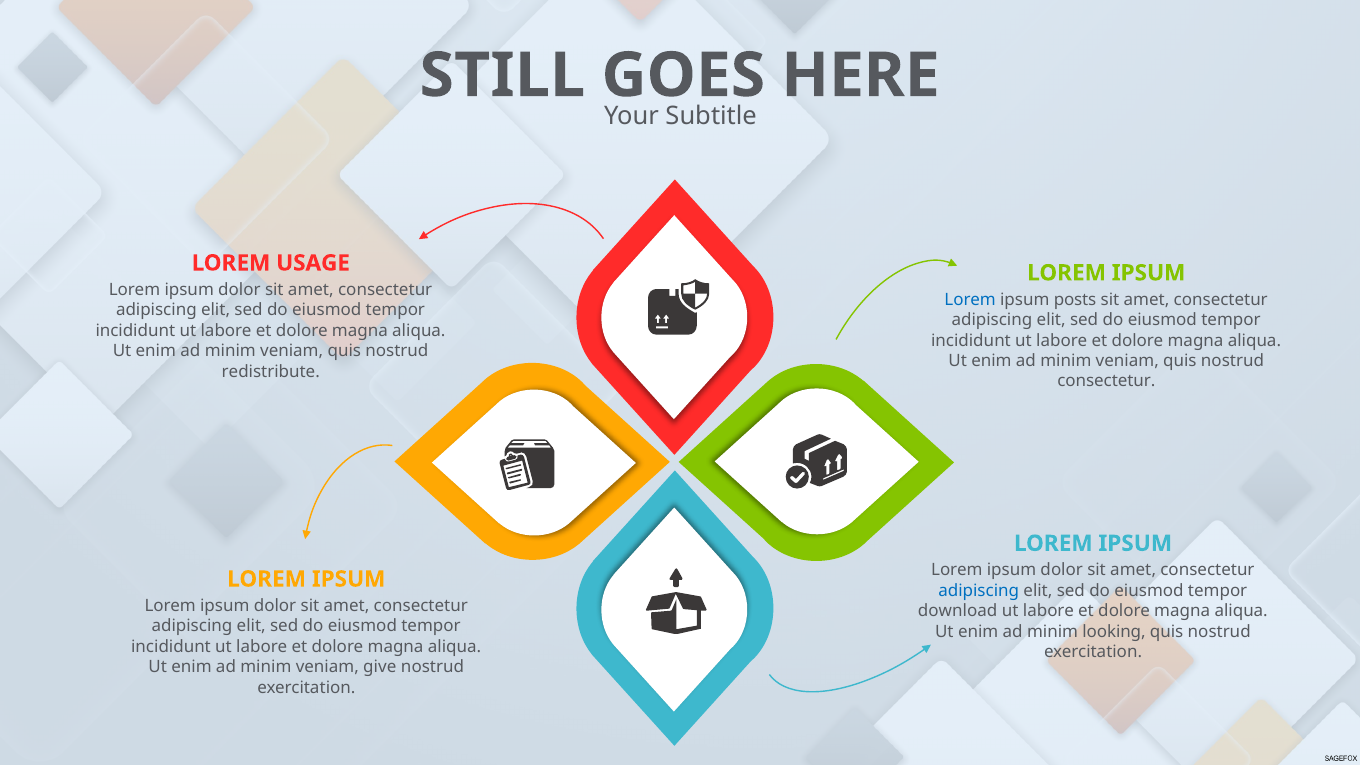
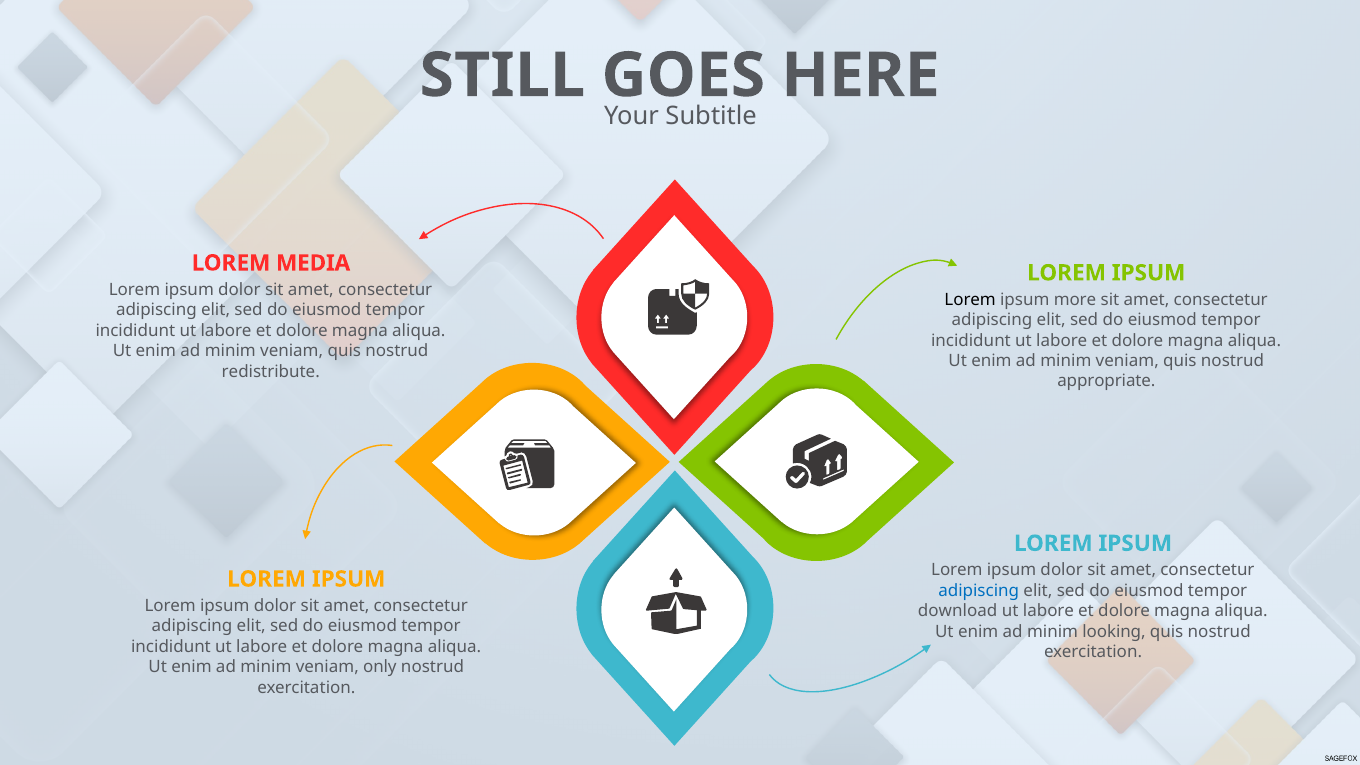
USAGE: USAGE -> MEDIA
Lorem at (970, 300) colour: blue -> black
posts: posts -> more
consectetur at (1106, 381): consectetur -> appropriate
give: give -> only
